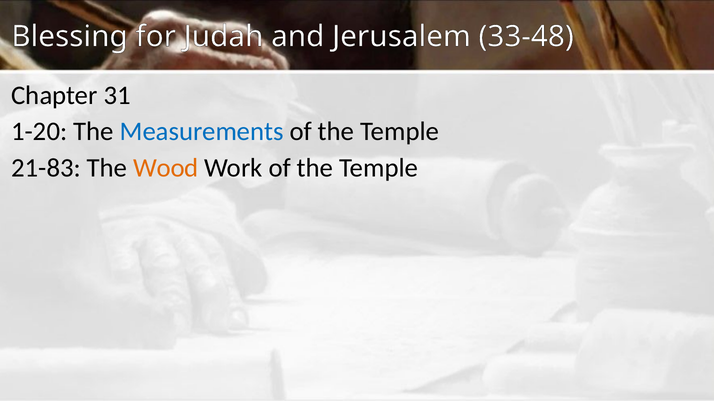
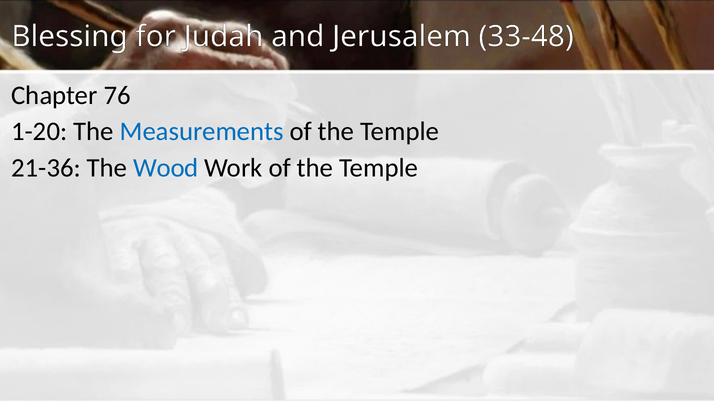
31: 31 -> 76
21-83: 21-83 -> 21-36
Wood colour: orange -> blue
